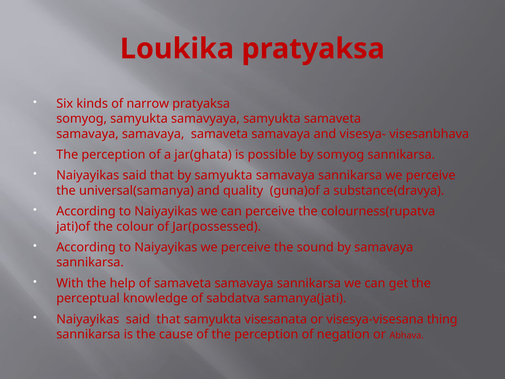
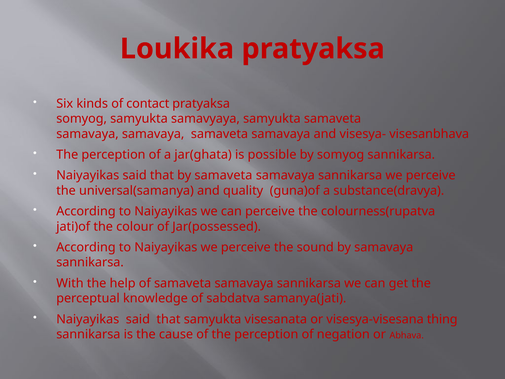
narrow: narrow -> contact
by samyukta: samyukta -> samaveta
